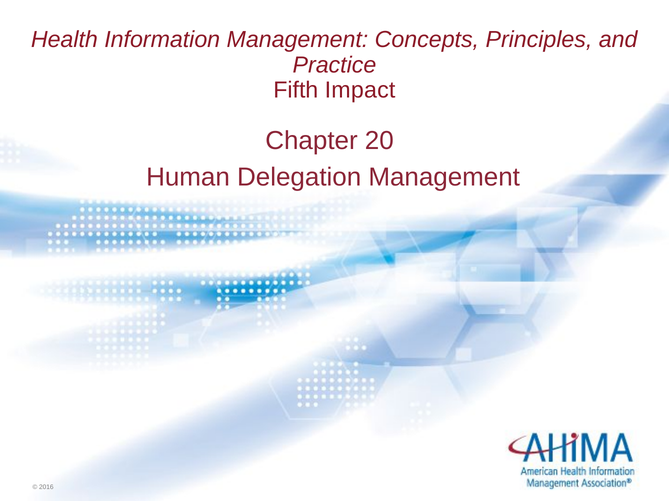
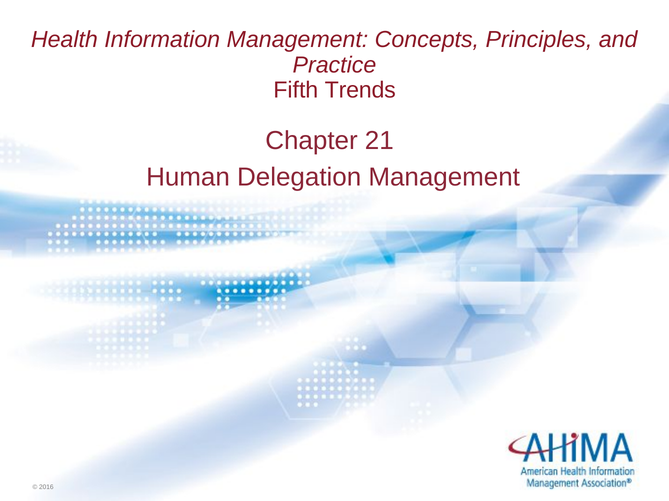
Impact: Impact -> Trends
20: 20 -> 21
